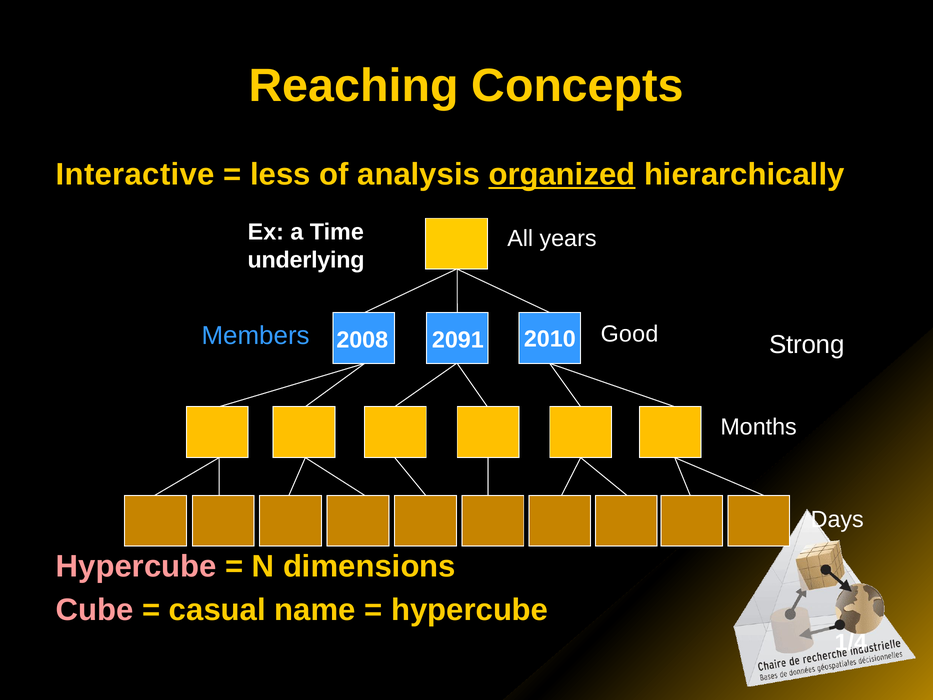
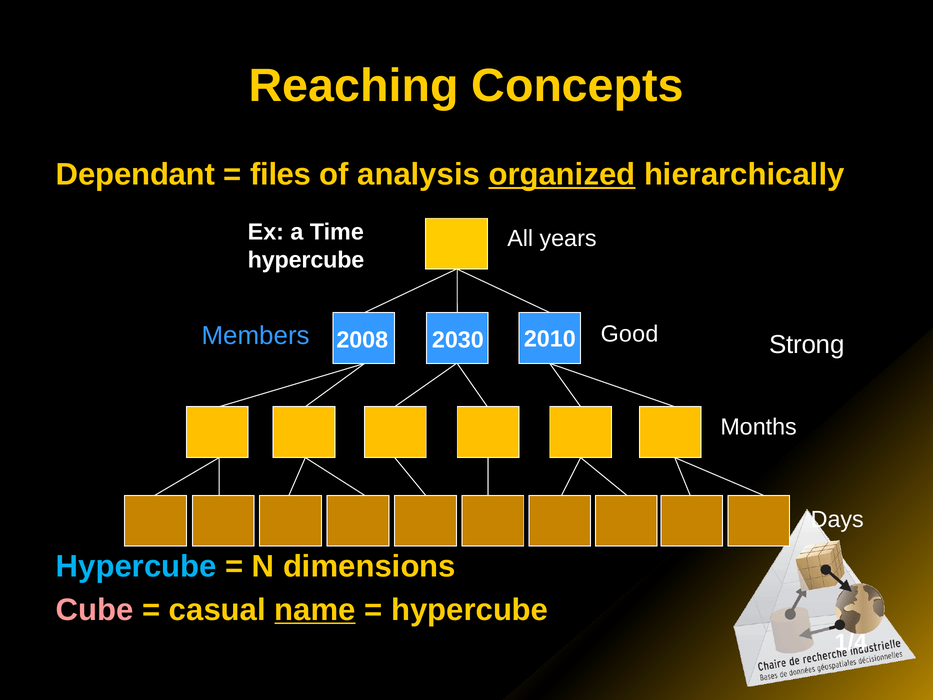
Interactive: Interactive -> Dependant
less: less -> files
underlying at (306, 260): underlying -> hypercube
2091: 2091 -> 2030
Hypercube at (136, 566) colour: pink -> light blue
name underline: none -> present
